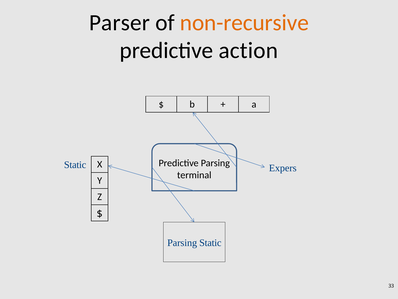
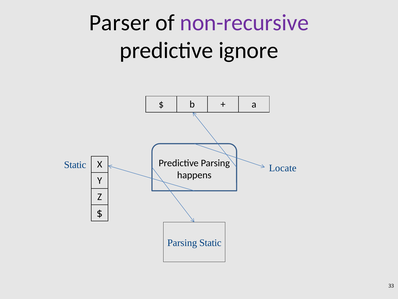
non-recursive colour: orange -> purple
action: action -> ignore
Expers: Expers -> Locate
terminal: terminal -> happens
